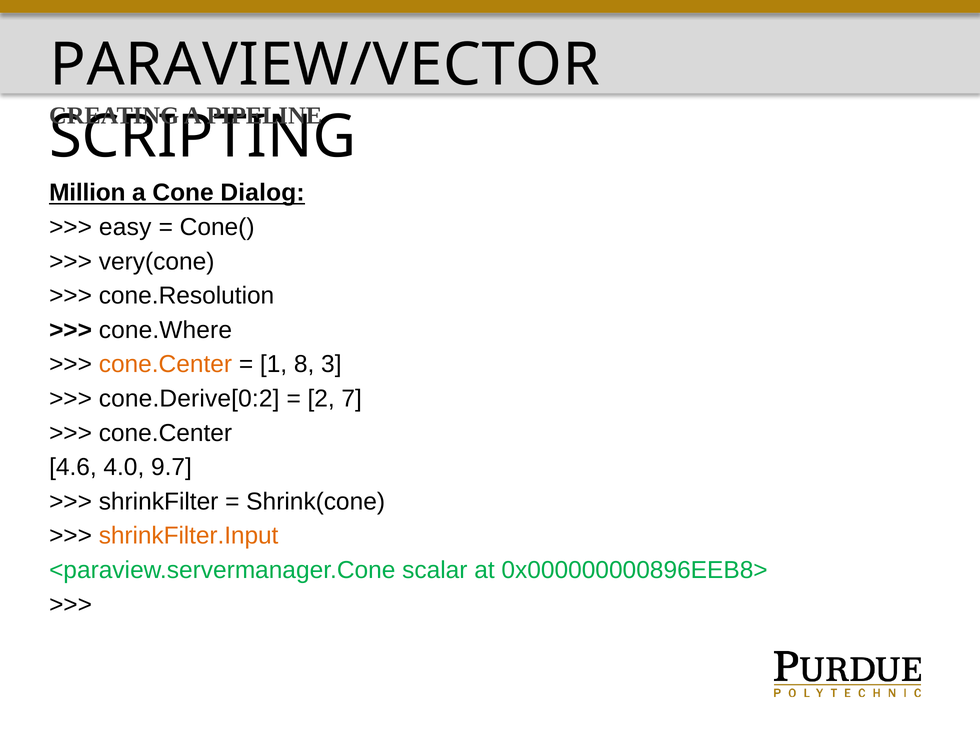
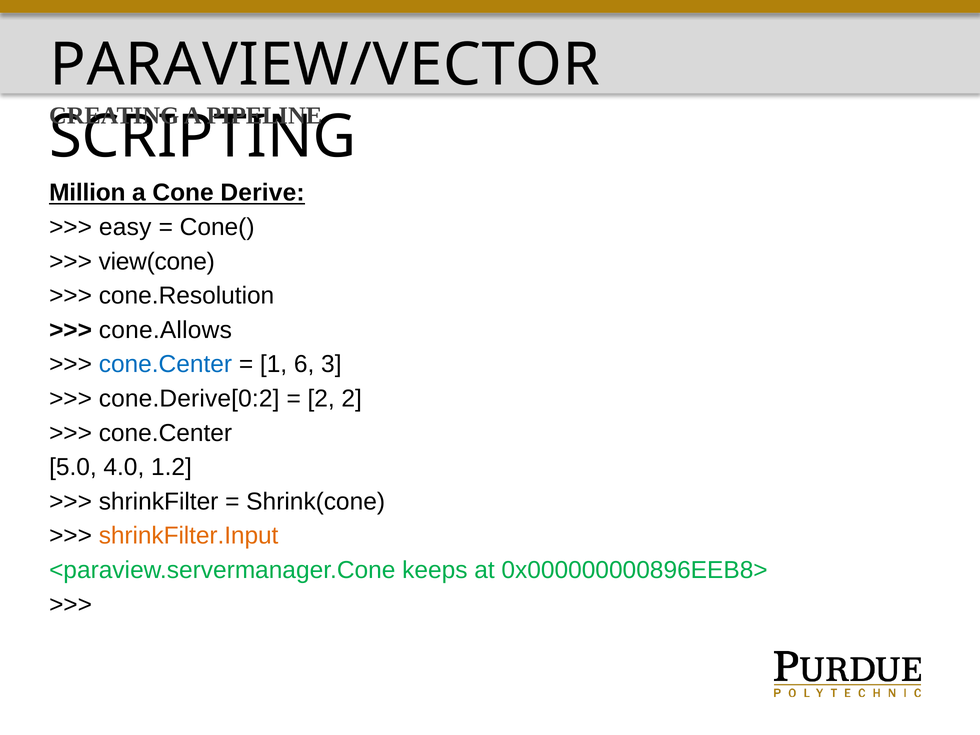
Dialog: Dialog -> Derive
very(cone: very(cone -> view(cone
cone.Where: cone.Where -> cone.Allows
cone.Center at (165, 364) colour: orange -> blue
8: 8 -> 6
2 7: 7 -> 2
4.6: 4.6 -> 5.0
9.7: 9.7 -> 1.2
scalar: scalar -> keeps
